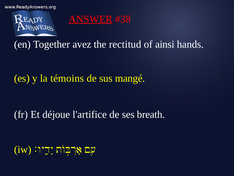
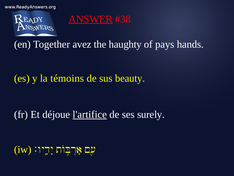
rectitud: rectitud -> haughty
ainsi: ainsi -> pays
mangé: mangé -> beauty
l'artifice underline: none -> present
breath: breath -> surely
